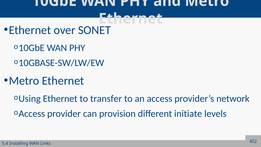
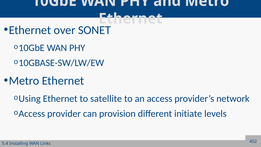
transfer: transfer -> satellite
